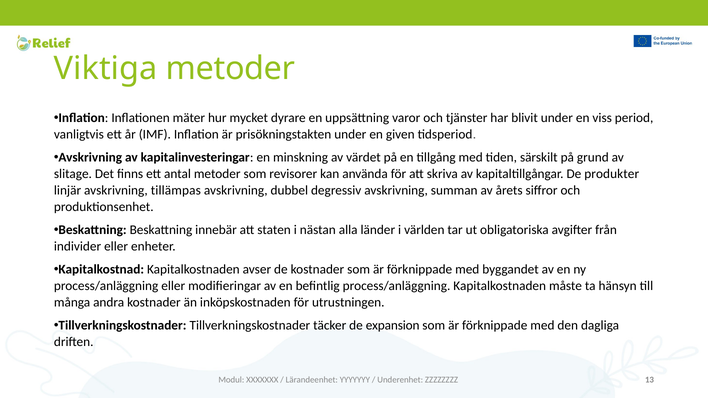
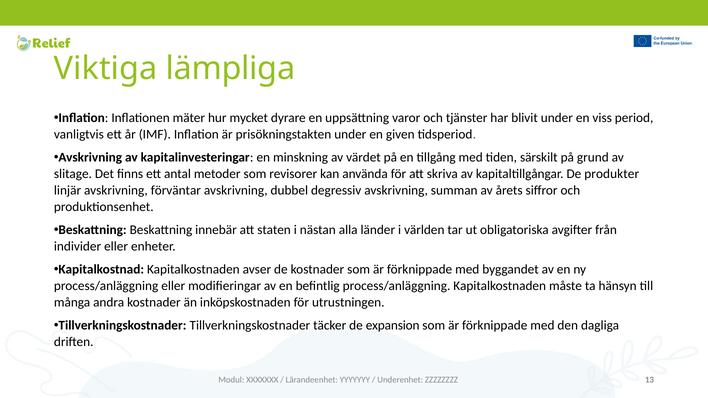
Viktiga metoder: metoder -> lämpliga
tillämpas: tillämpas -> förväntar
